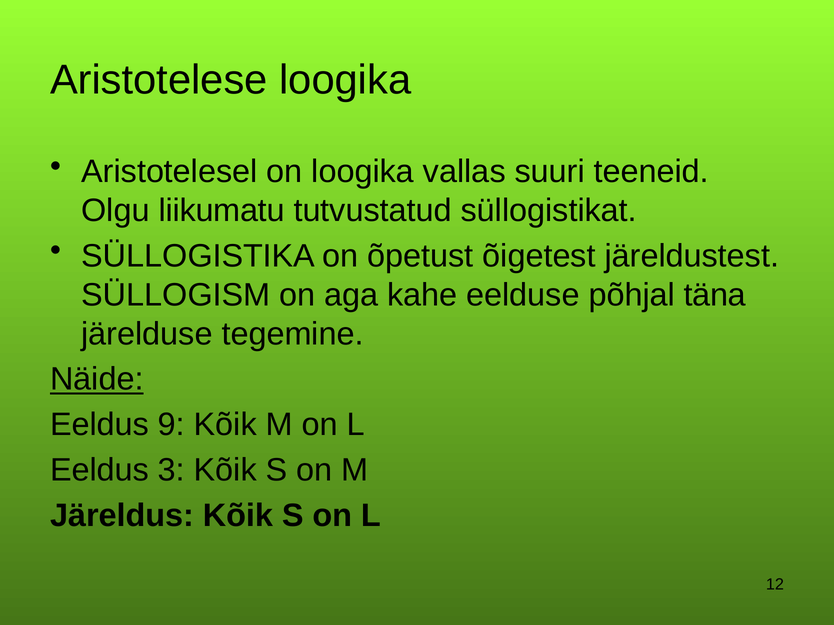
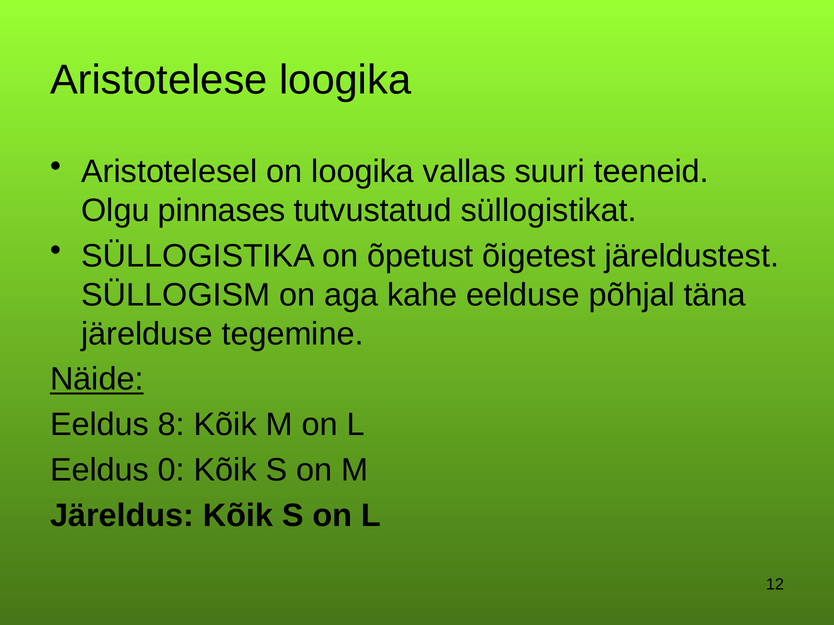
liikumatu: liikumatu -> pinnases
9: 9 -> 8
3: 3 -> 0
